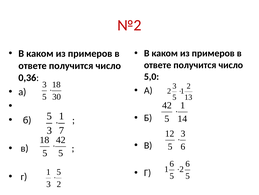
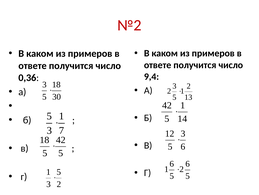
5,0: 5,0 -> 9,4
